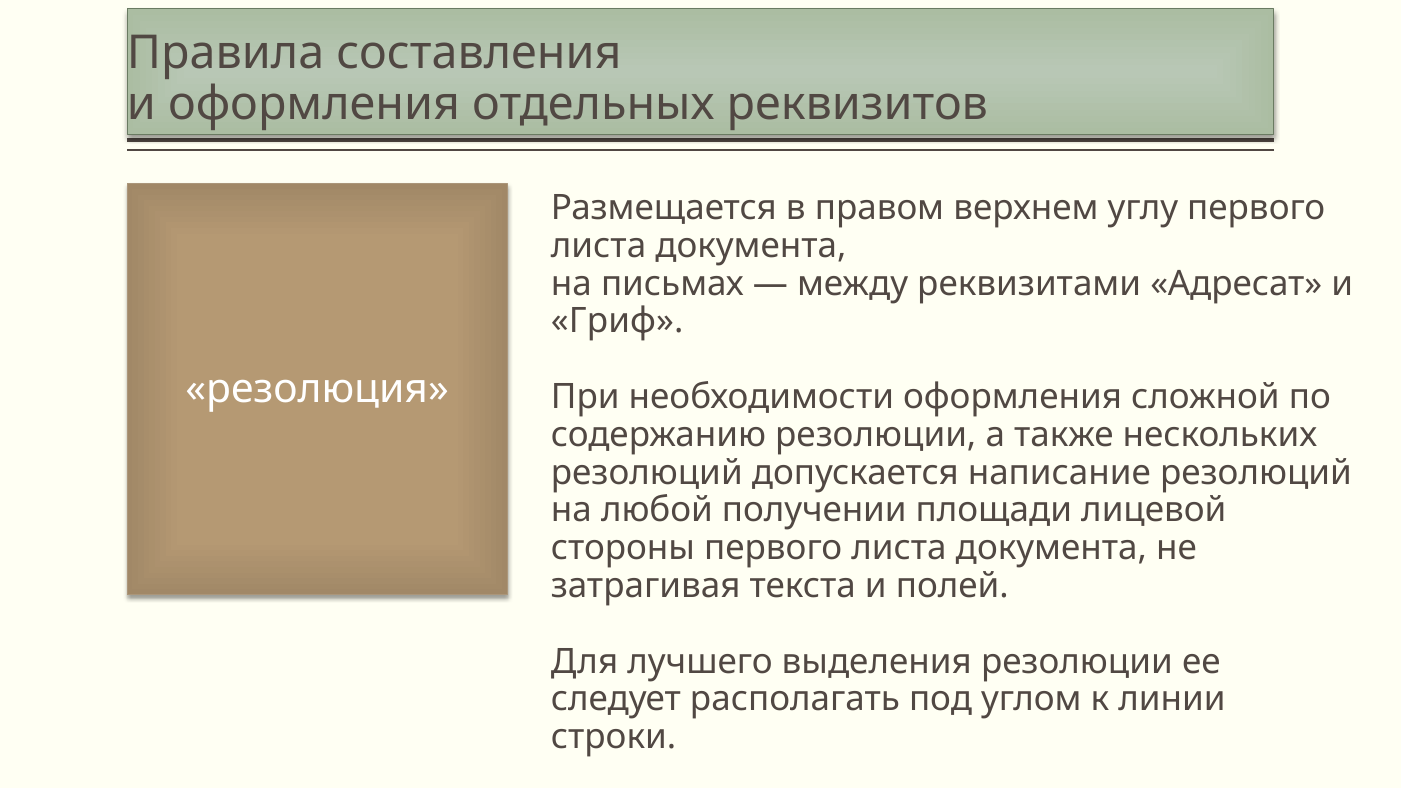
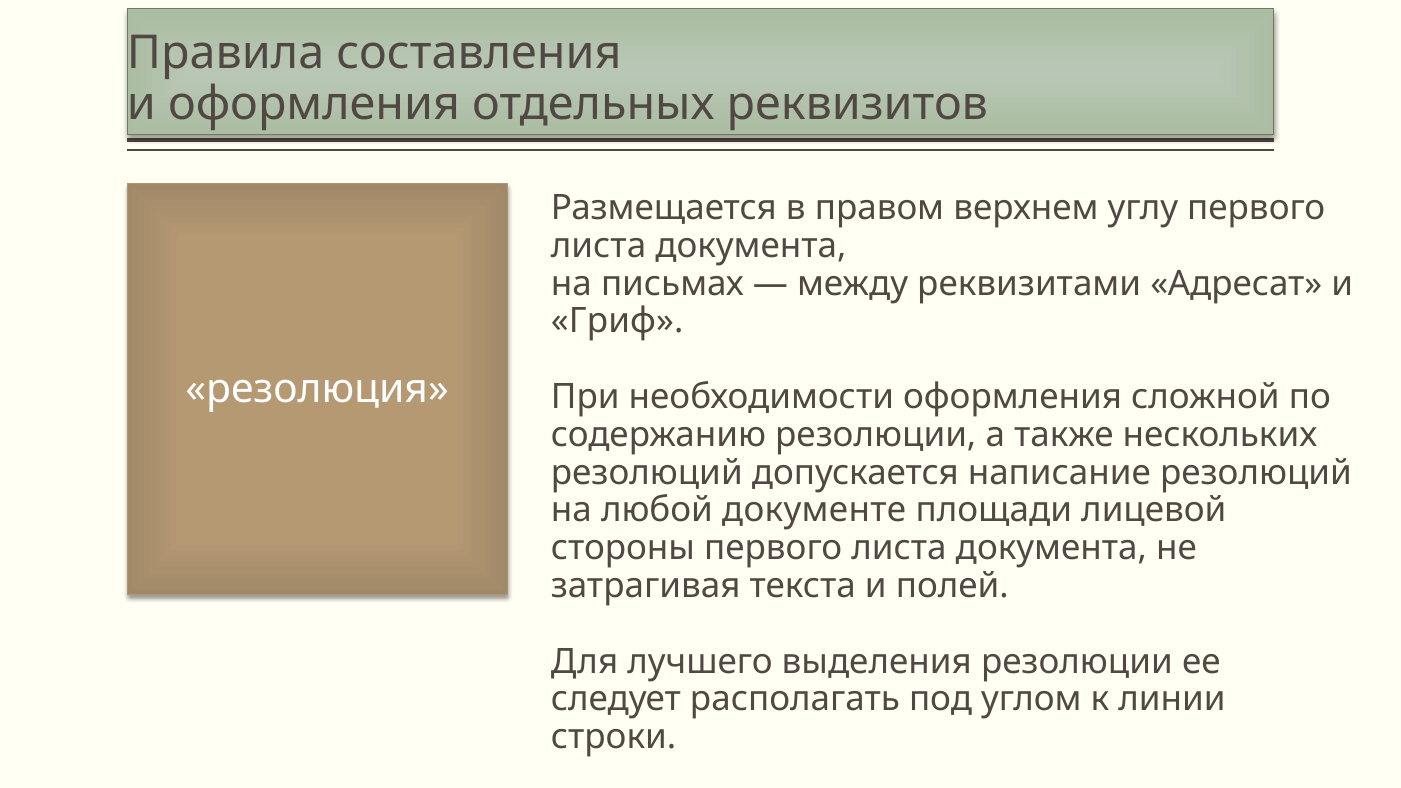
получении: получении -> документе
